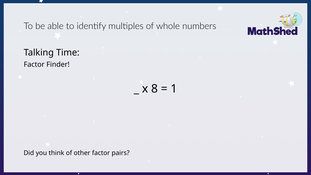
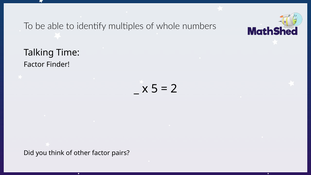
8: 8 -> 5
1: 1 -> 2
